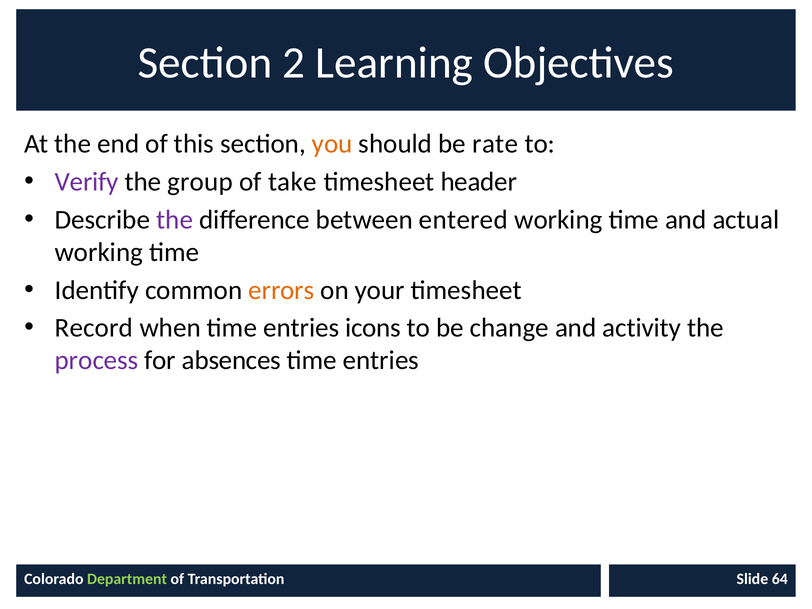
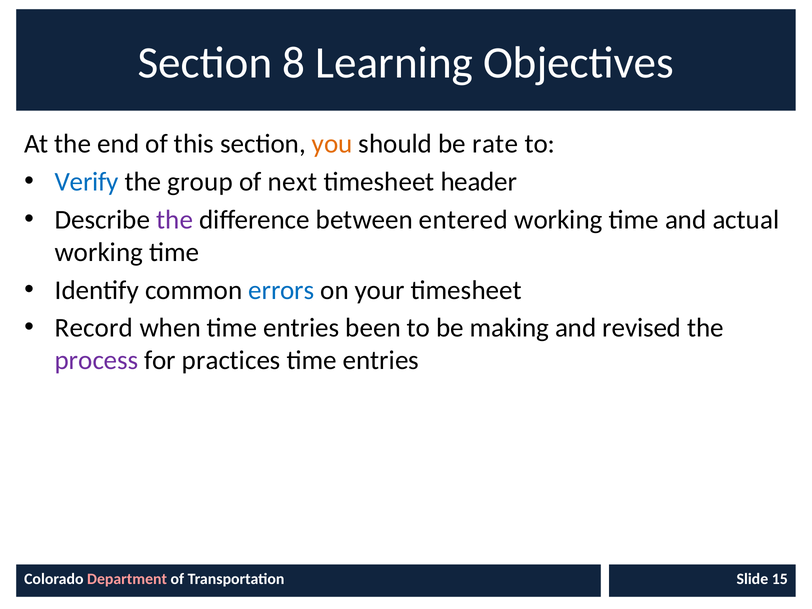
2: 2 -> 8
Verify colour: purple -> blue
take: take -> next
errors colour: orange -> blue
icons: icons -> been
change: change -> making
activity: activity -> revised
absences: absences -> practices
Department colour: light green -> pink
64: 64 -> 15
